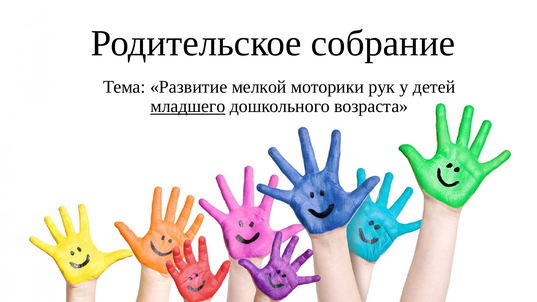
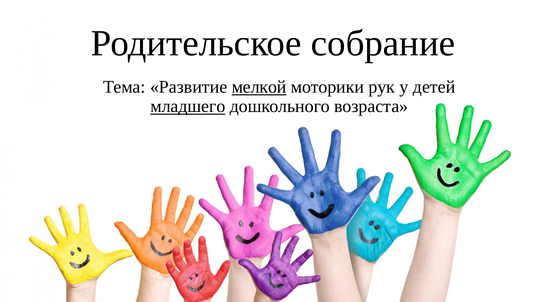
мелкой underline: none -> present
